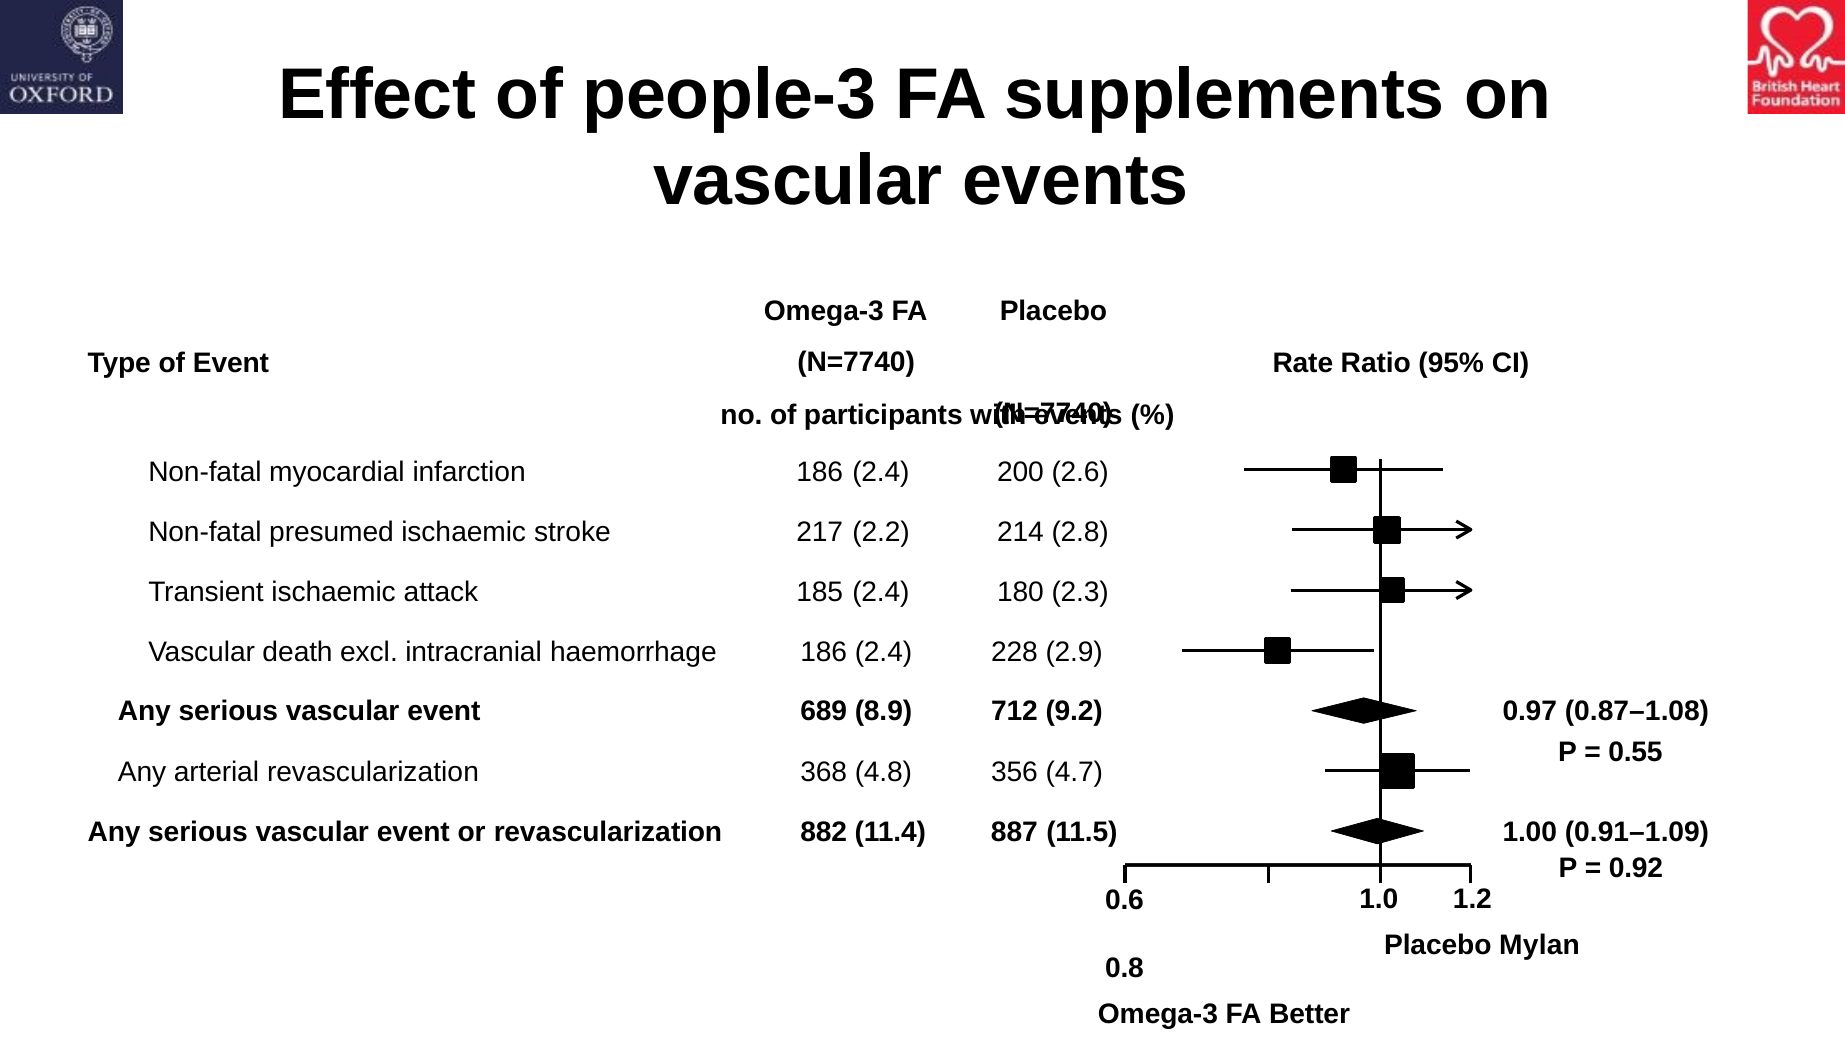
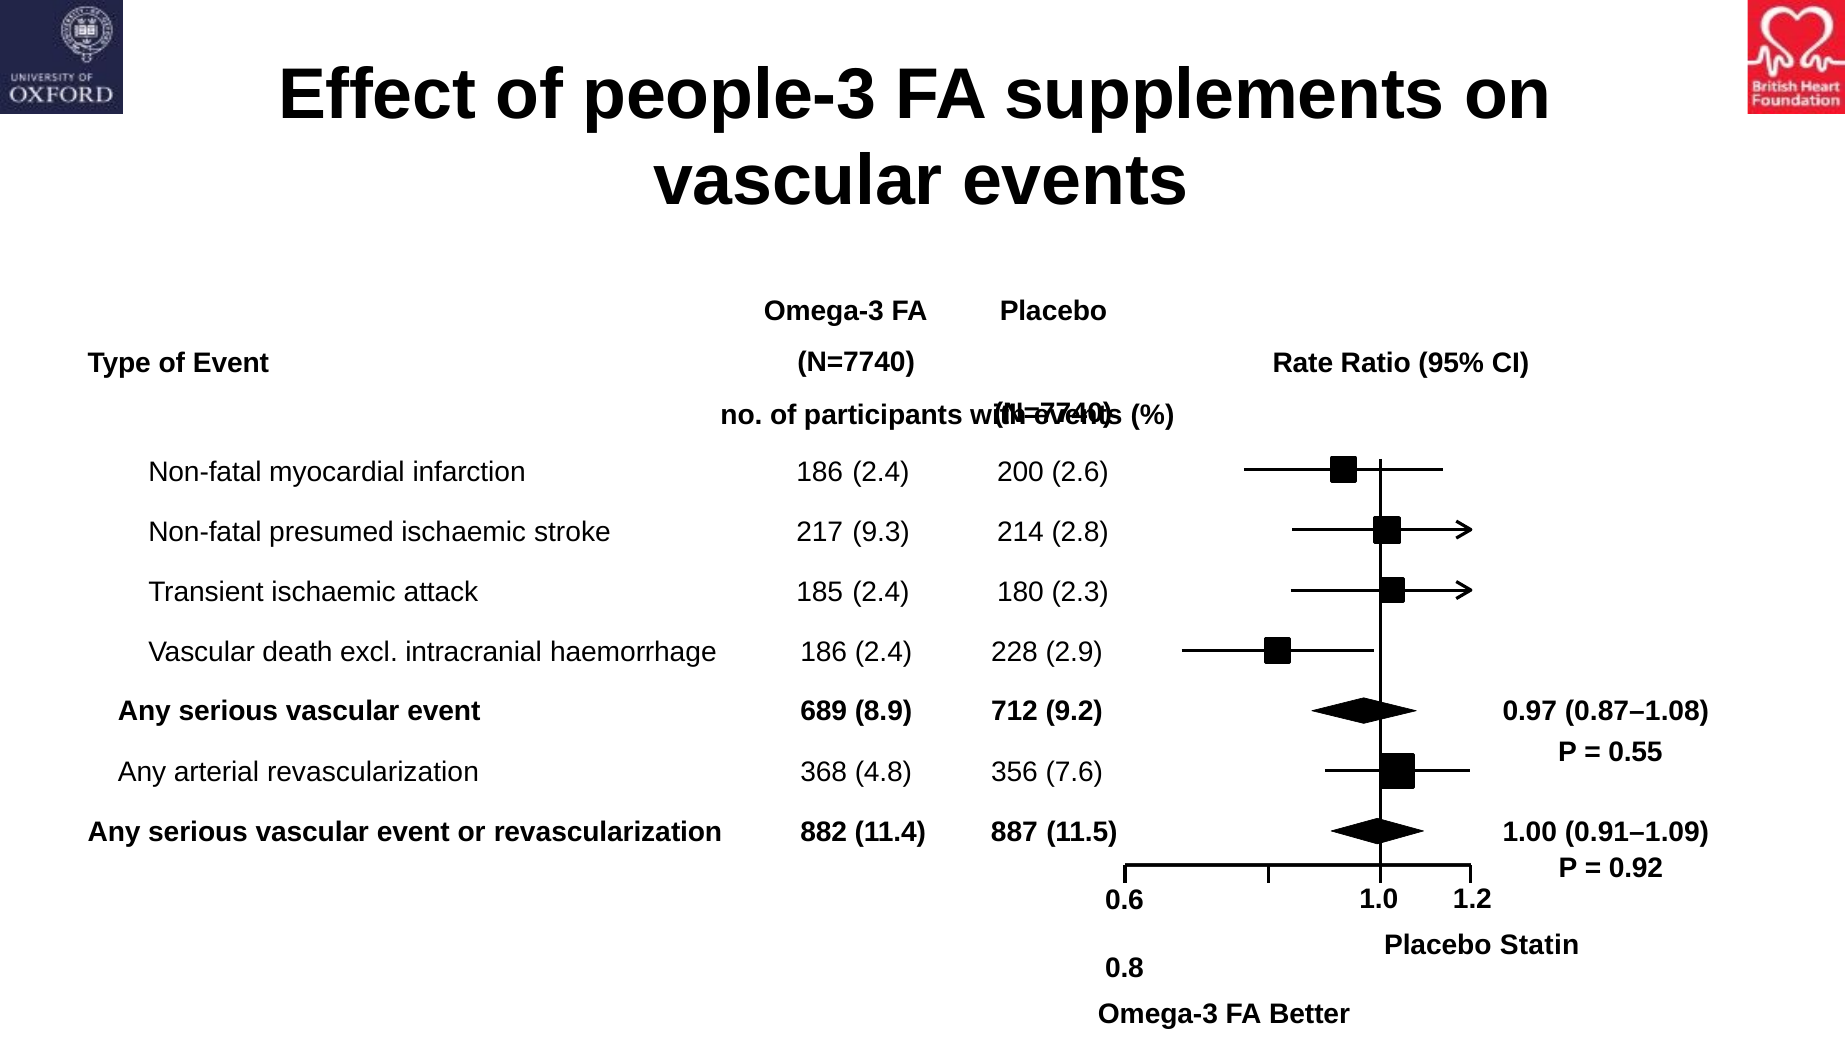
2.2: 2.2 -> 9.3
4.7: 4.7 -> 7.6
Mylan: Mylan -> Statin
